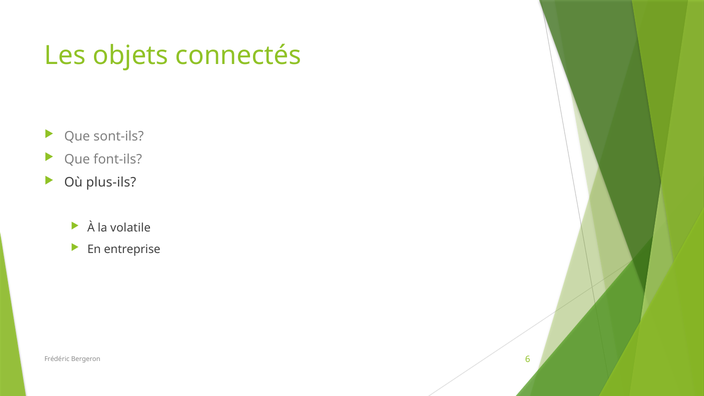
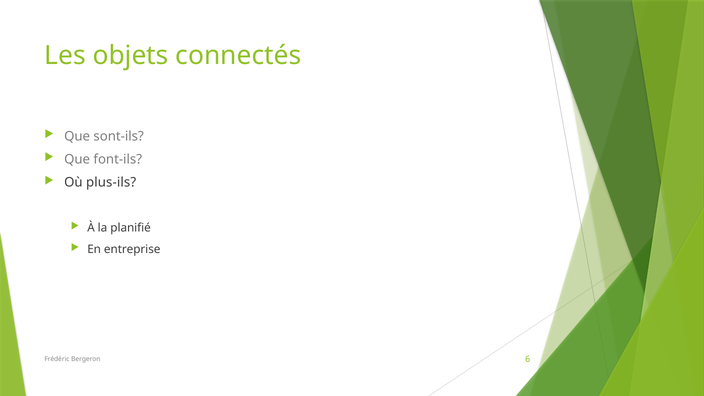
volatile: volatile -> planifié
